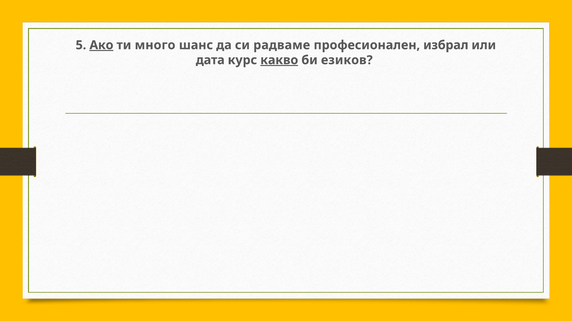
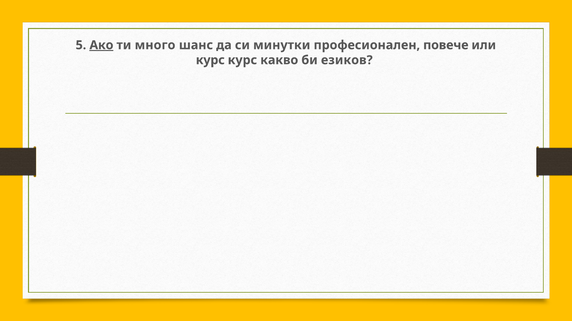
радваме: радваме -> минутки
избрал: избрал -> повече
дата at (210, 60): дата -> курс
какво underline: present -> none
